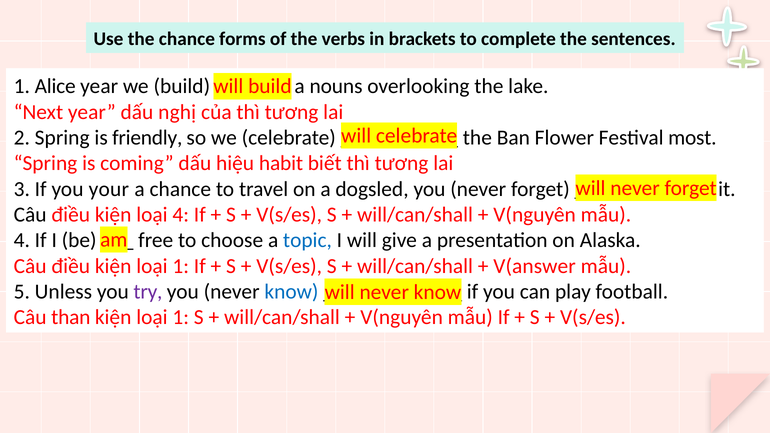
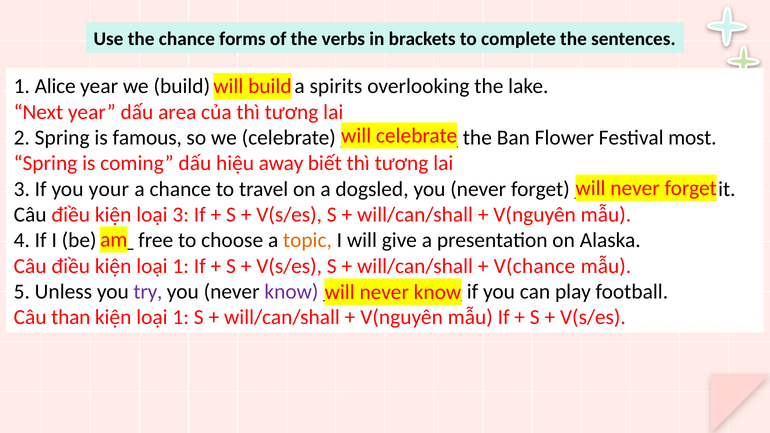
nouns: nouns -> spirits
nghị: nghị -> area
friendly: friendly -> famous
habit: habit -> away
loại 4: 4 -> 3
topic colour: blue -> orange
V(answer: V(answer -> V(chance
know at (291, 292) colour: blue -> purple
